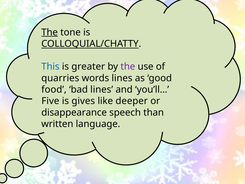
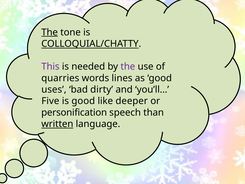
This colour: blue -> purple
greater: greater -> needed
food: food -> uses
bad lines: lines -> dirty
is gives: gives -> good
disappearance: disappearance -> personification
written underline: none -> present
